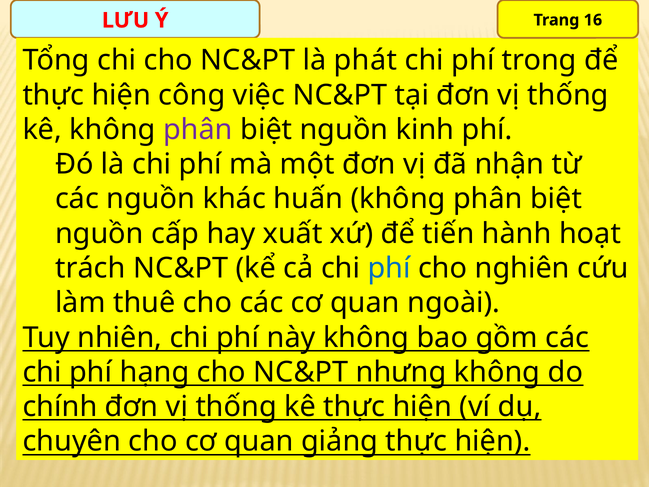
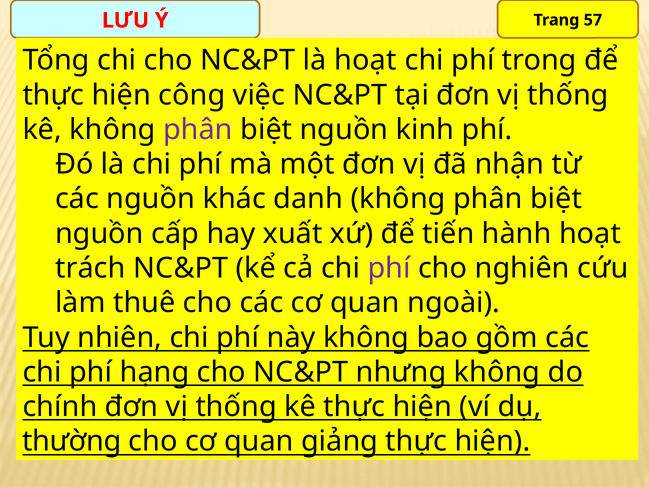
16: 16 -> 57
là phát: phát -> hoạt
huấn: huấn -> danh
phí at (389, 268) colour: blue -> purple
chuyên: chuyên -> thường
